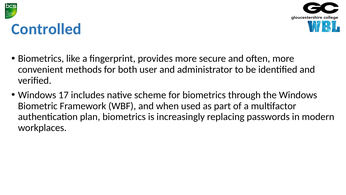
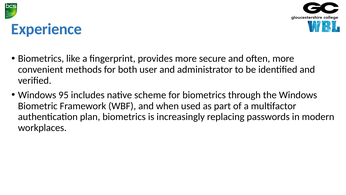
Controlled: Controlled -> Experience
17: 17 -> 95
